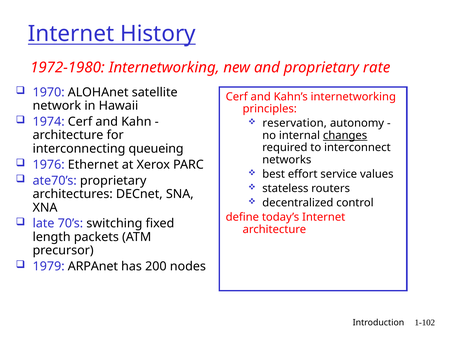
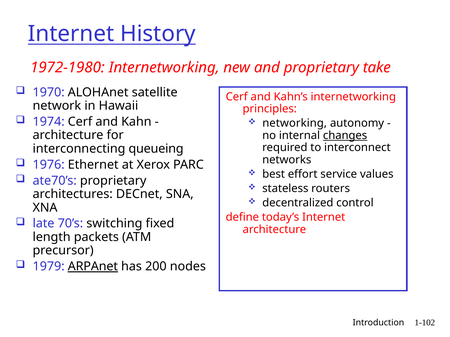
rate: rate -> take
reservation: reservation -> networking
ARPAnet underline: none -> present
